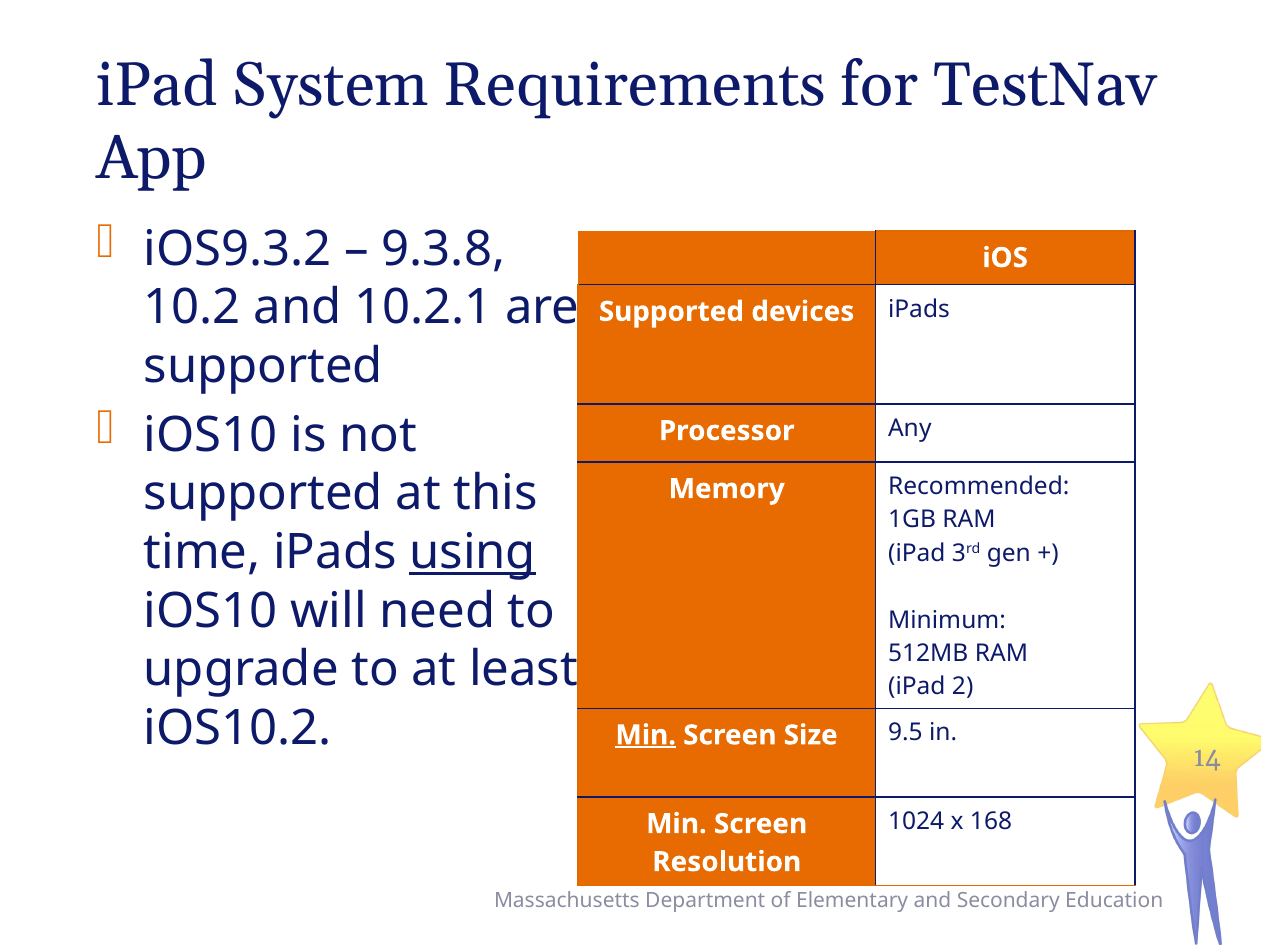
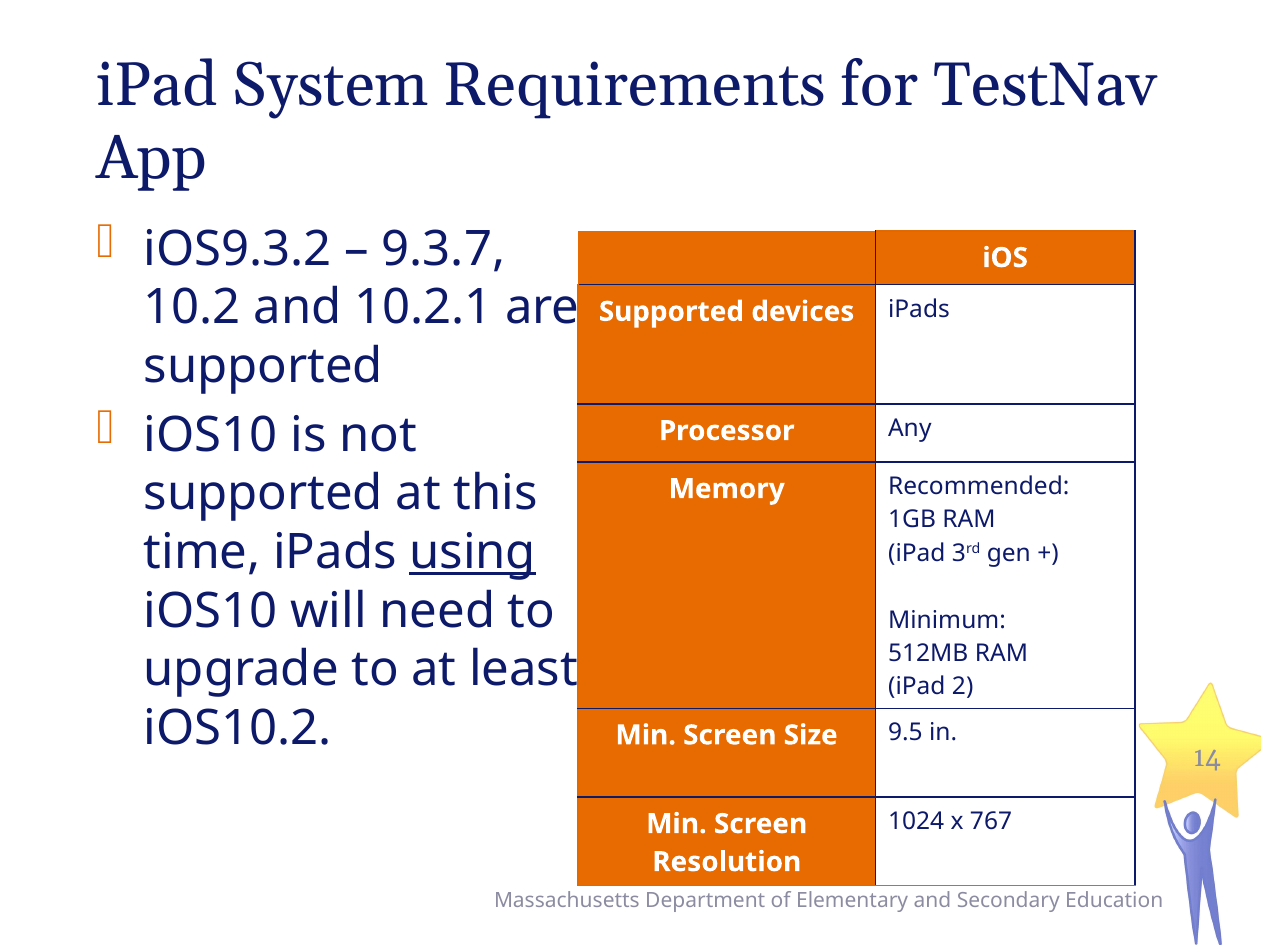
9.3.8: 9.3.8 -> 9.3.7
Min at (646, 736) underline: present -> none
168: 168 -> 767
